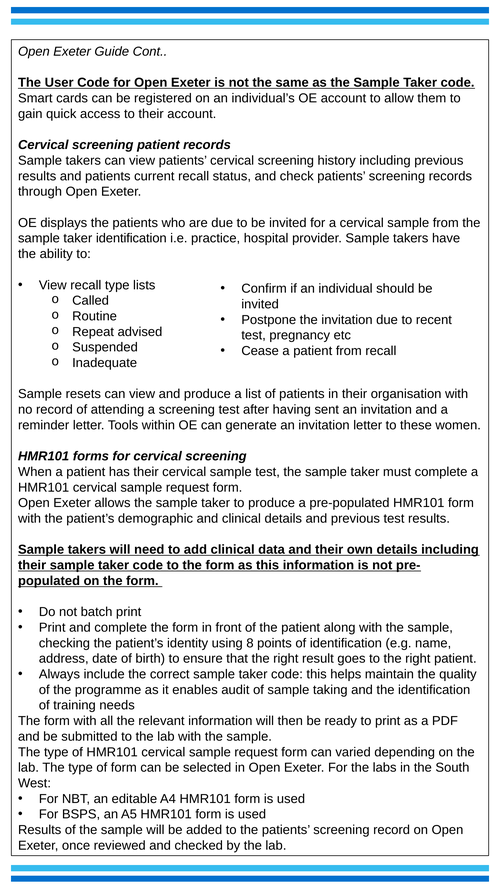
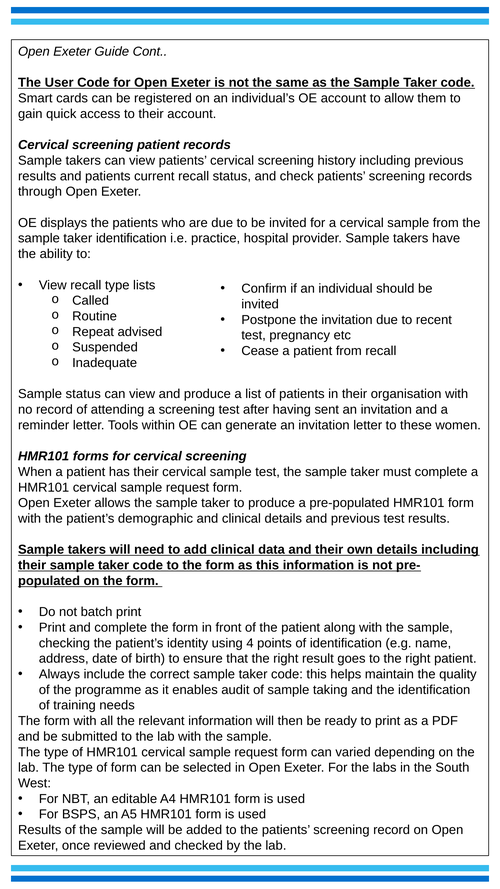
Sample resets: resets -> status
8: 8 -> 4
